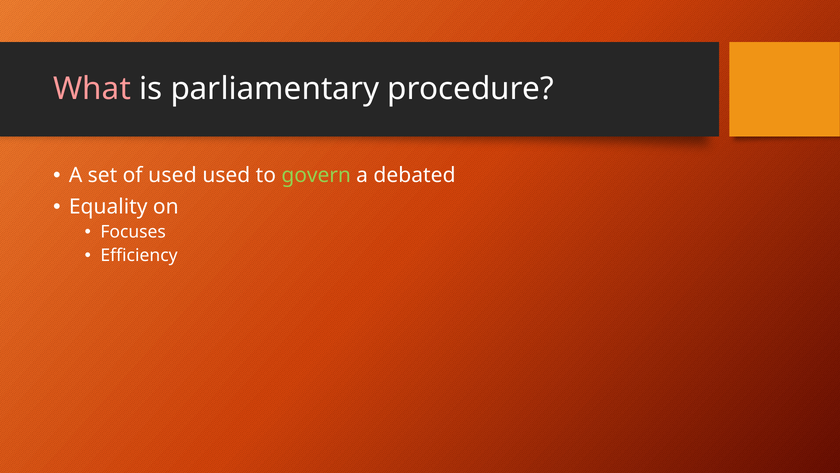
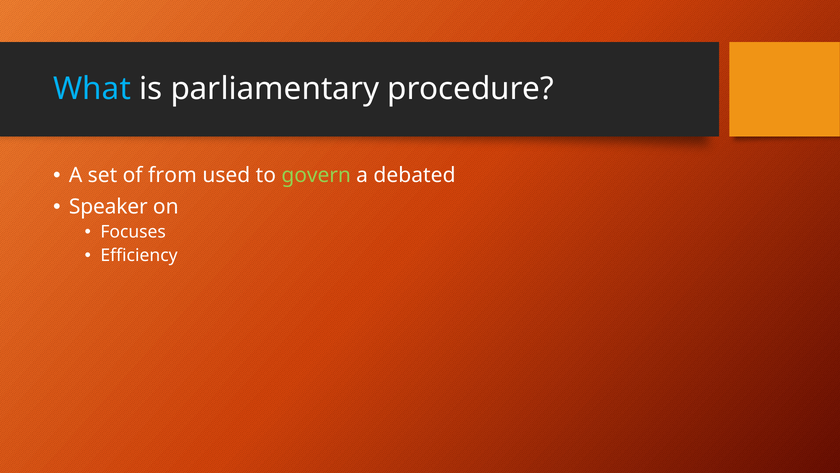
What colour: pink -> light blue
of used: used -> from
Equality: Equality -> Speaker
